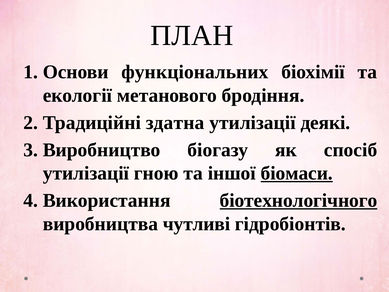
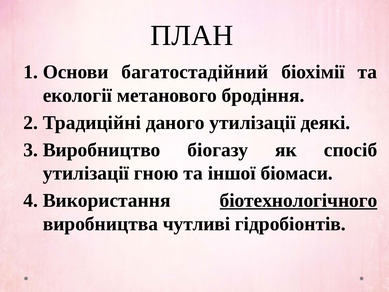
функціональних: функціональних -> багатостадійний
здатна: здатна -> даного
біомаси underline: present -> none
